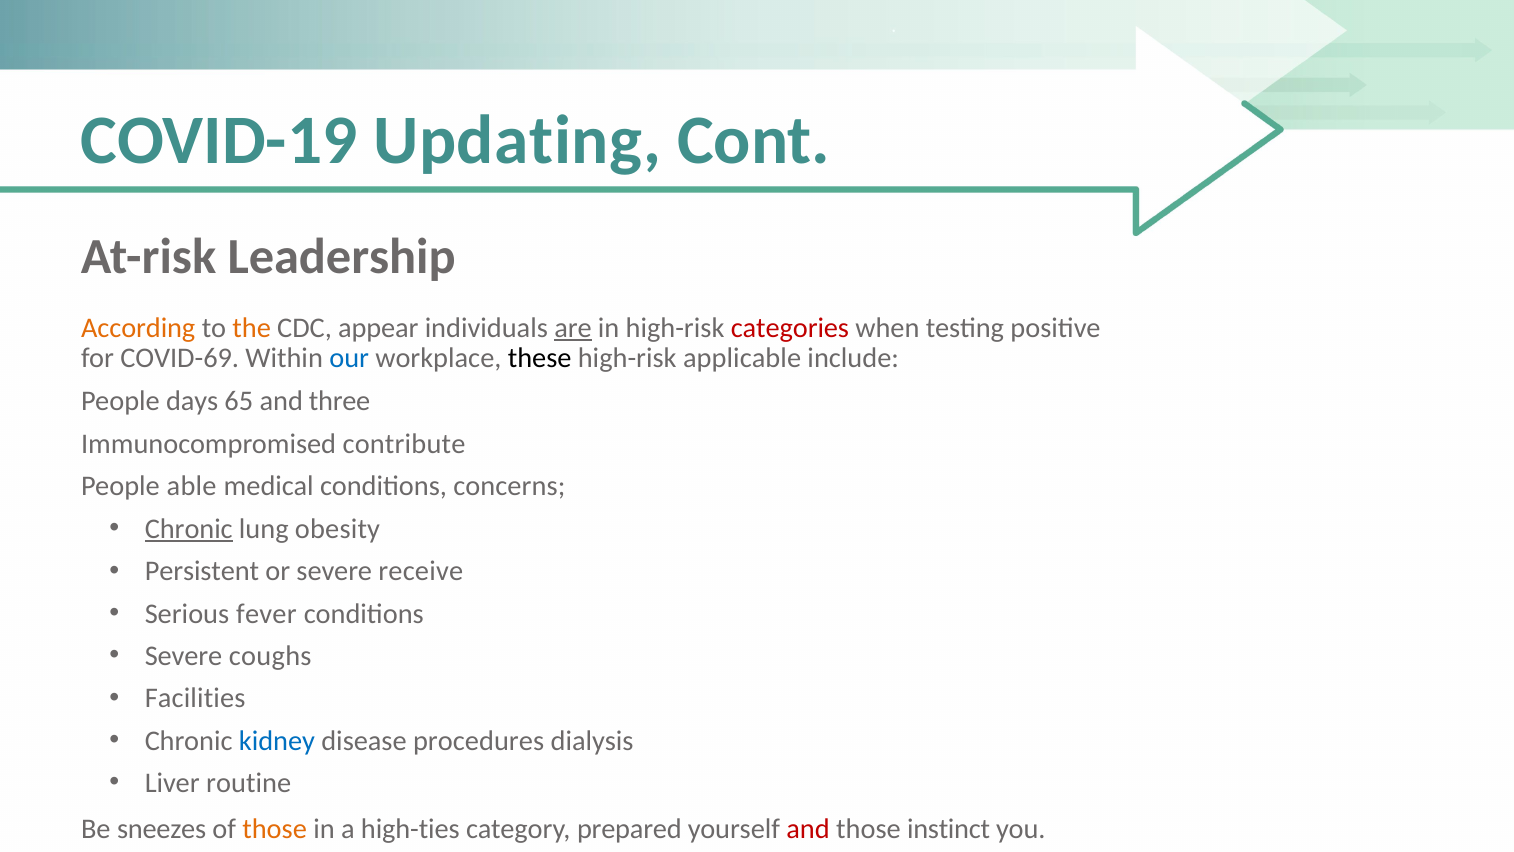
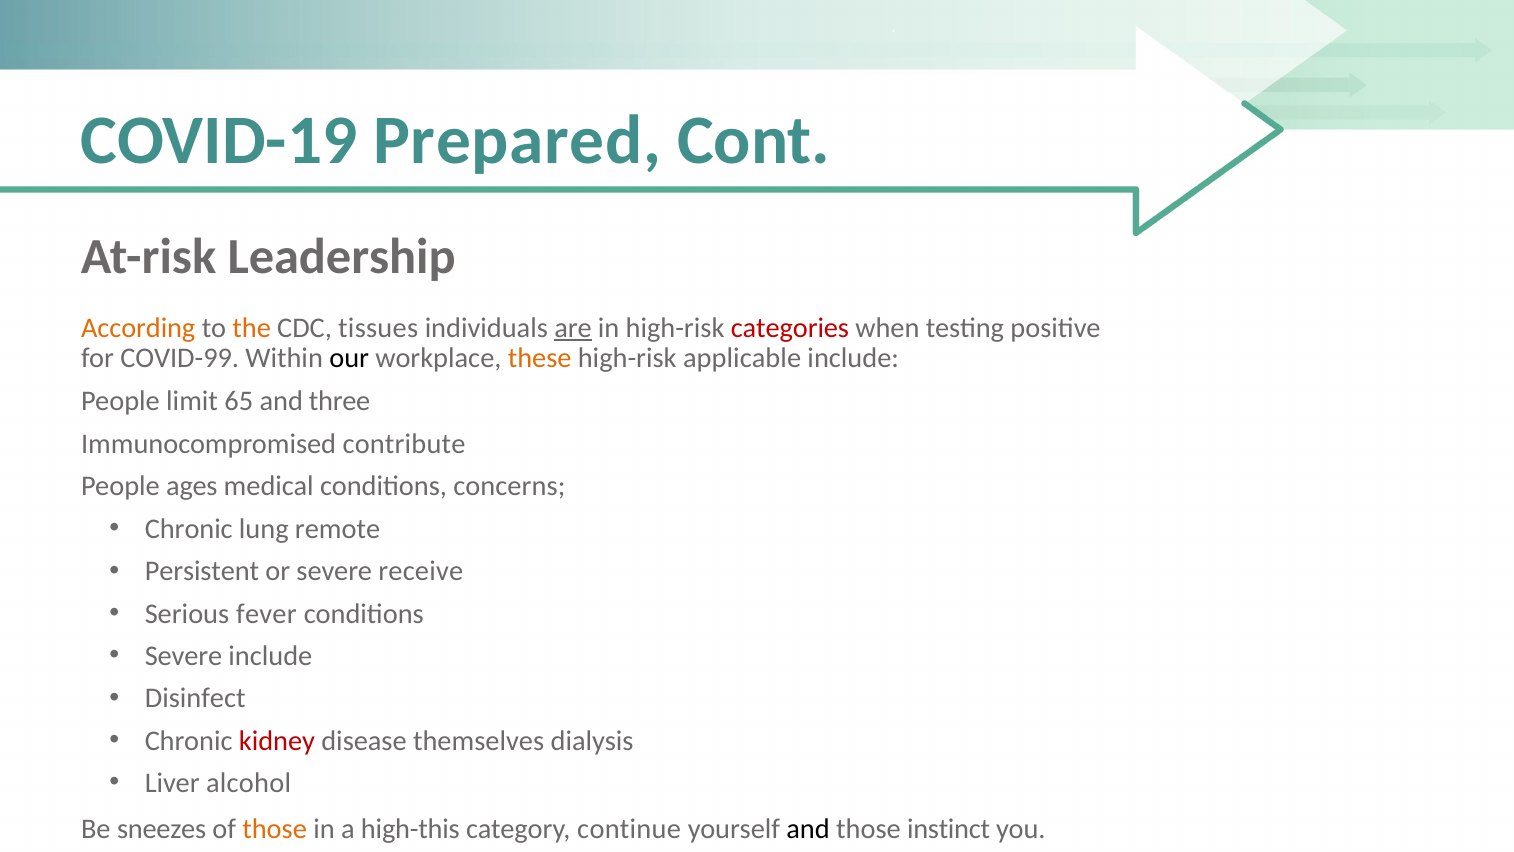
Updating: Updating -> Prepared
appear: appear -> tissues
COVID-69: COVID-69 -> COVID-99
our colour: blue -> black
these colour: black -> orange
days: days -> limit
able: able -> ages
Chronic at (189, 529) underline: present -> none
obesity: obesity -> remote
Severe coughs: coughs -> include
Facilities: Facilities -> Disinfect
kidney colour: blue -> red
procedures: procedures -> themselves
routine: routine -> alcohol
high-ties: high-ties -> high-this
prepared: prepared -> continue
and at (808, 829) colour: red -> black
